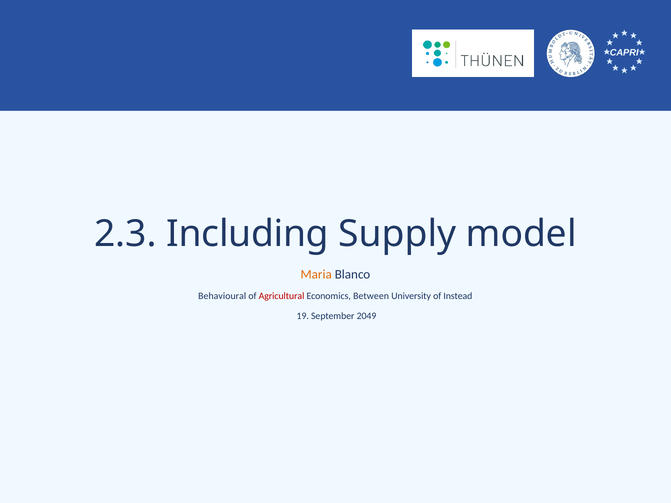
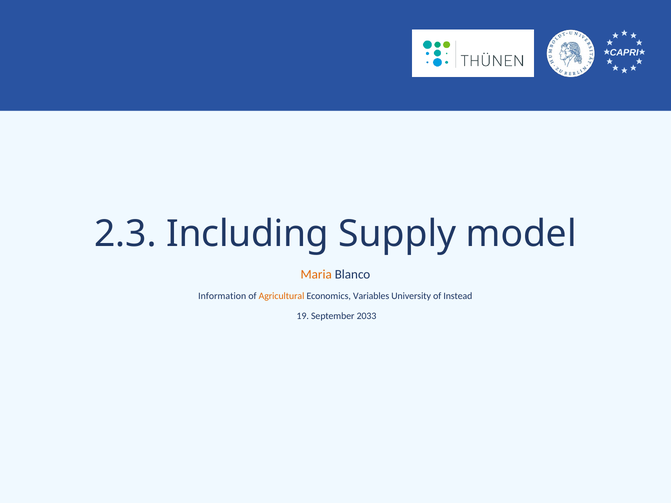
Behavioural: Behavioural -> Information
Agricultural colour: red -> orange
Between: Between -> Variables
2049: 2049 -> 2033
